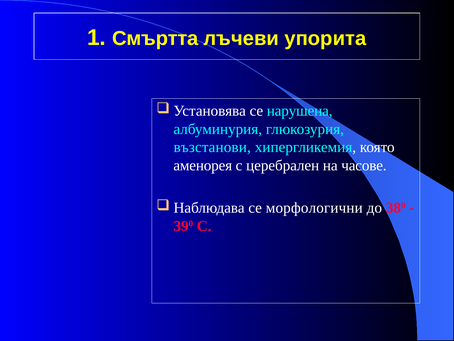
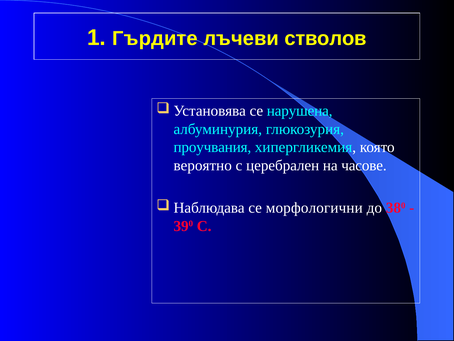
Смъртта: Смъртта -> Гърдите
упорита: упорита -> стволов
възстанови: възстанови -> проучвания
аменорея: аменорея -> вероятно
